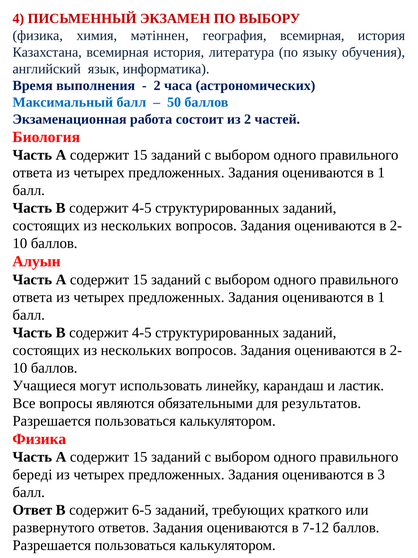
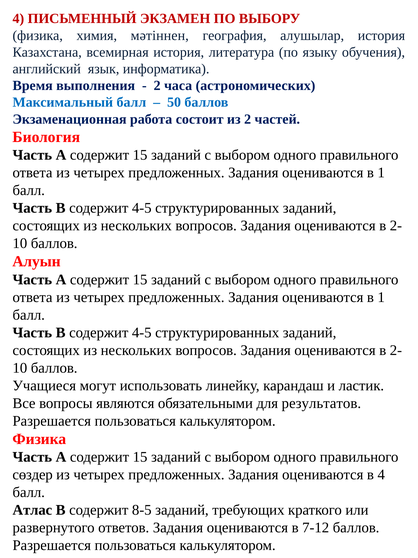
география всемирная: всемирная -> алушылар
береді: береді -> сөздер
в 3: 3 -> 4
Ответ: Ответ -> Атлас
6-5: 6-5 -> 8-5
